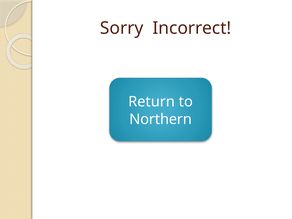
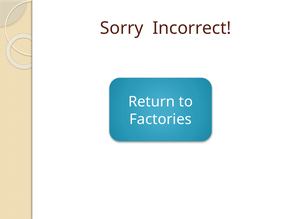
Northern: Northern -> Factories
